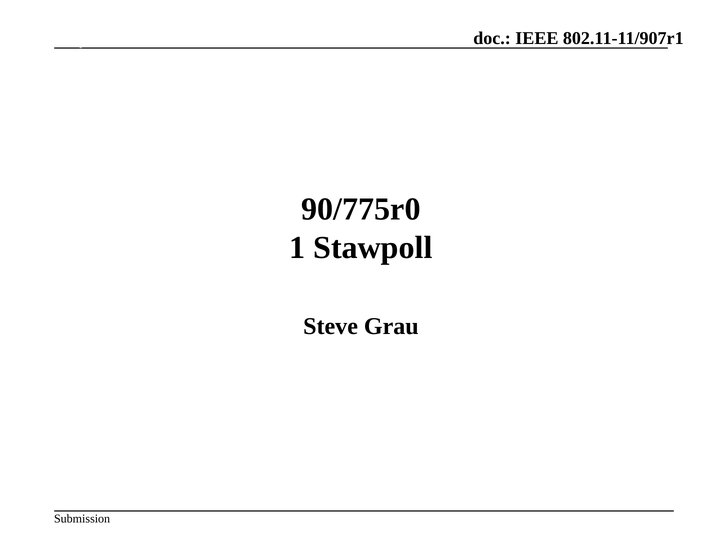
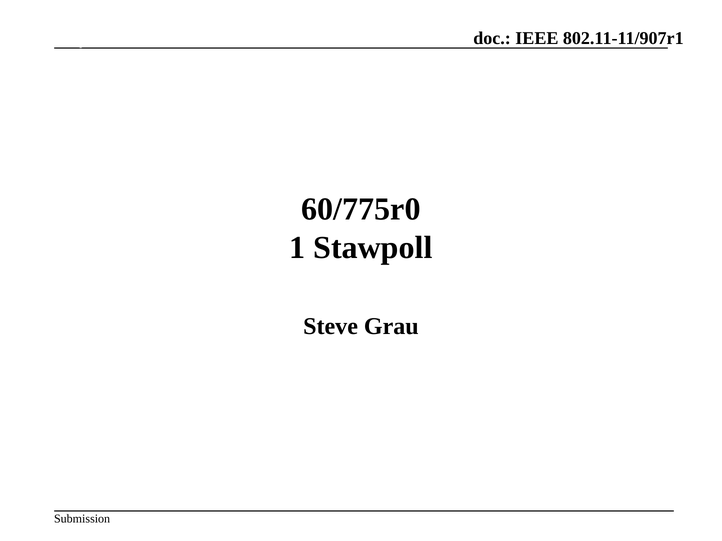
90/775r0: 90/775r0 -> 60/775r0
